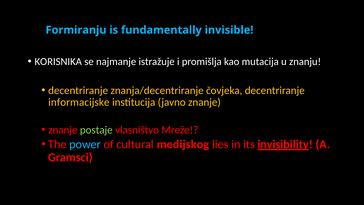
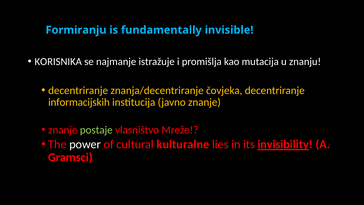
informacijske: informacijske -> informacijskih
power colour: light blue -> white
medijskog: medijskog -> kulturalne
